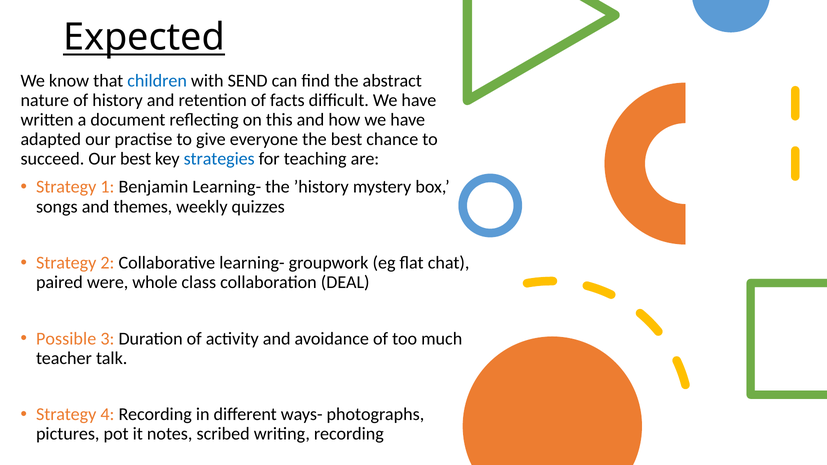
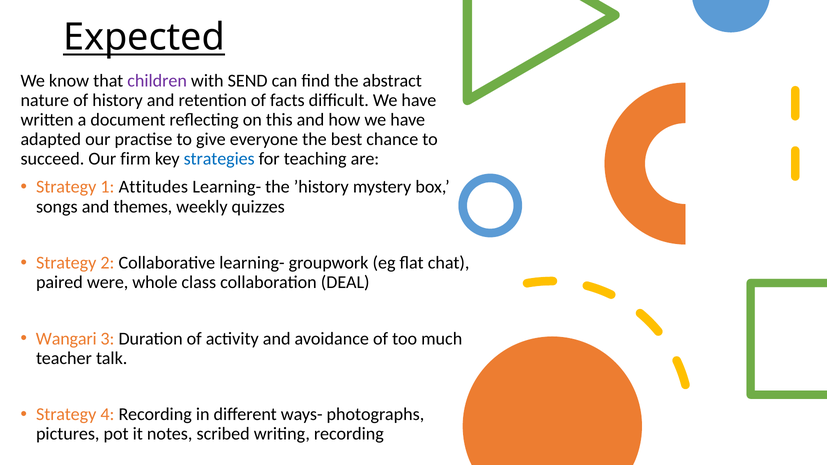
children colour: blue -> purple
Our best: best -> firm
Benjamin: Benjamin -> Attitudes
Possible: Possible -> Wangari
